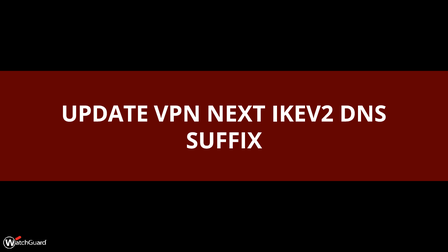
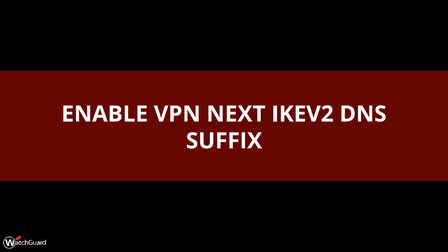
UPDATE: UPDATE -> ENABLE
